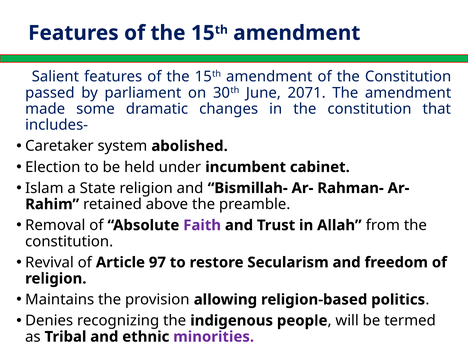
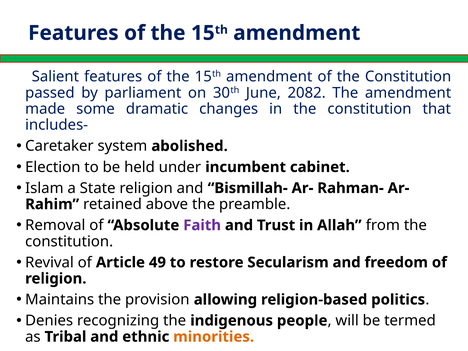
2071: 2071 -> 2082
97: 97 -> 49
minorities colour: purple -> orange
